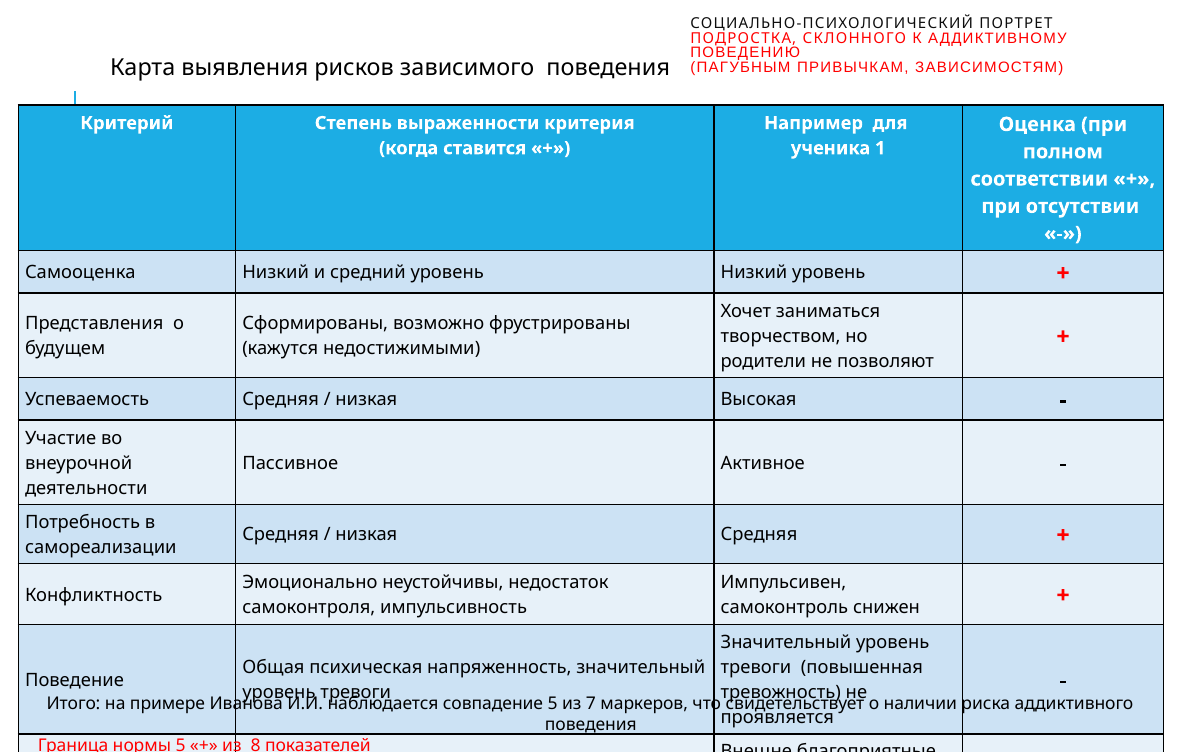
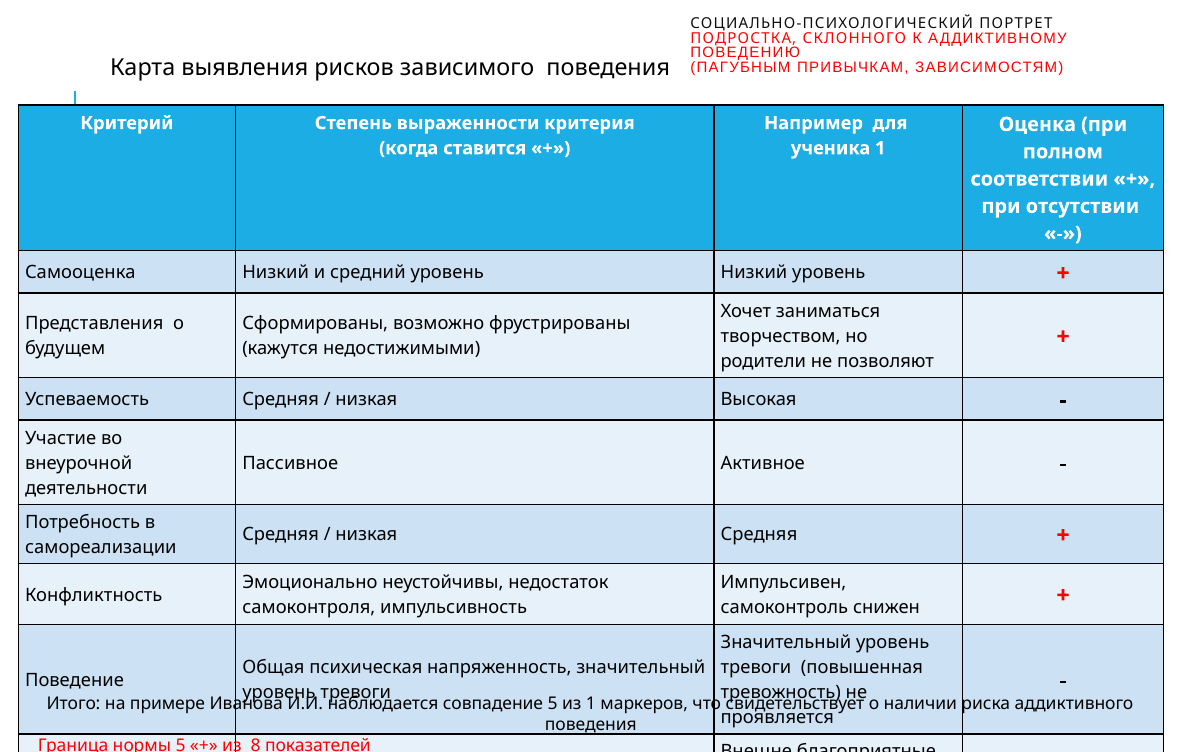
из 7: 7 -> 1
